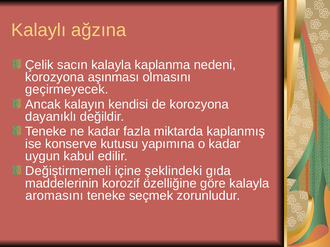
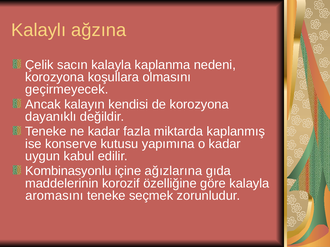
aşınması: aşınması -> koşullara
Değiştirmemeli: Değiştirmemeli -> Kombinasyonlu
şeklindeki: şeklindeki -> ağızlarına
